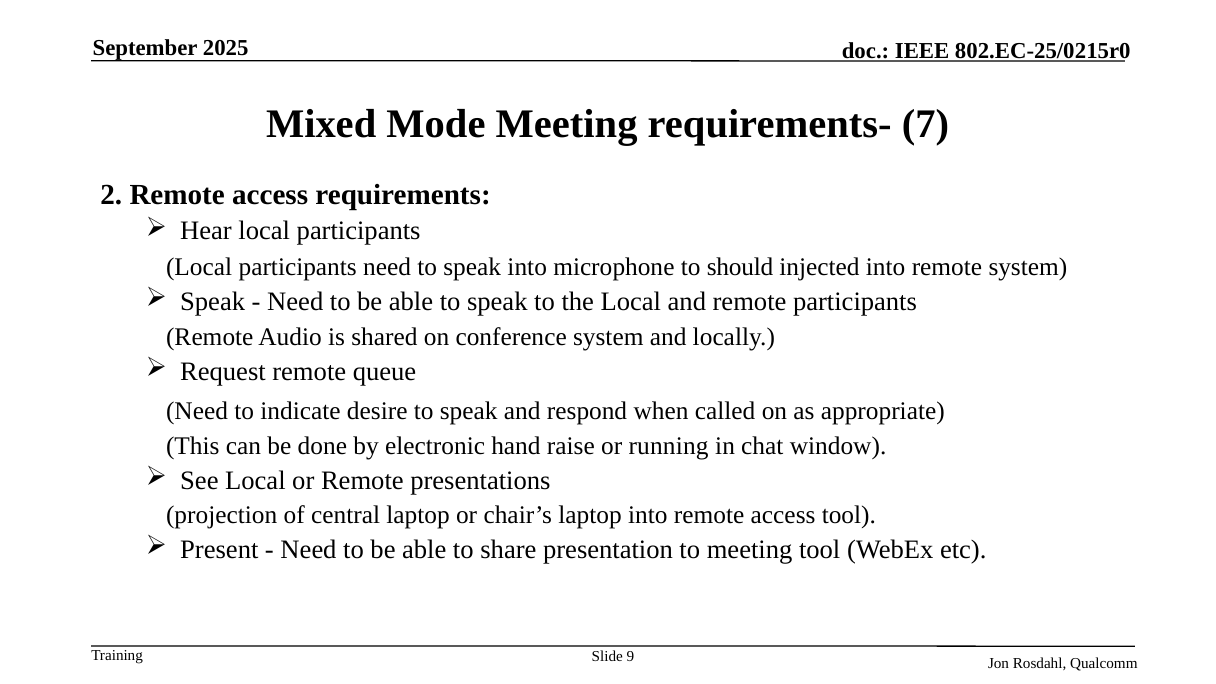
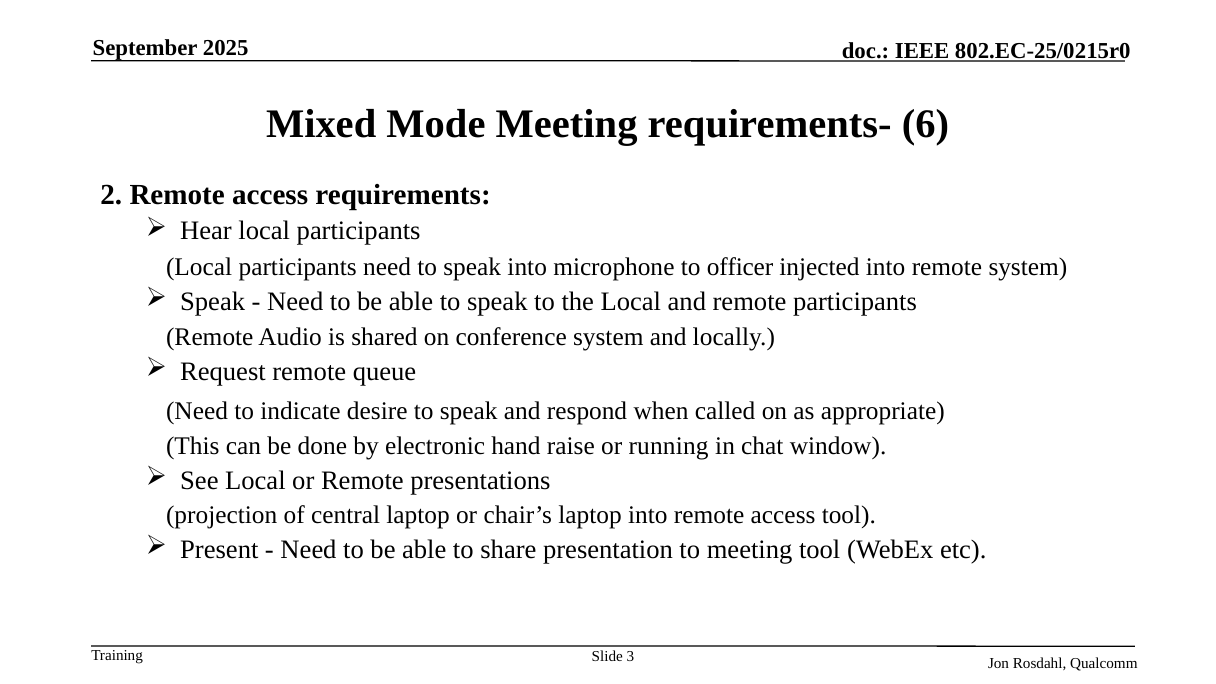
7: 7 -> 6
should: should -> officer
9: 9 -> 3
